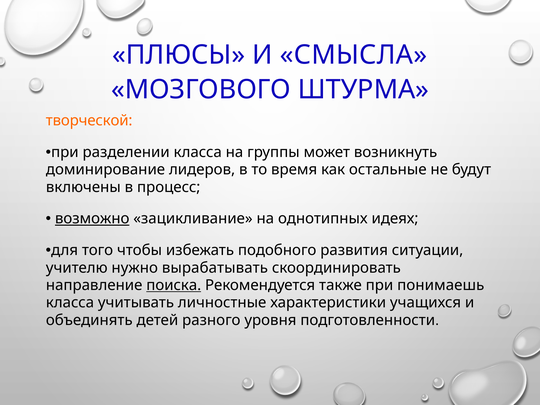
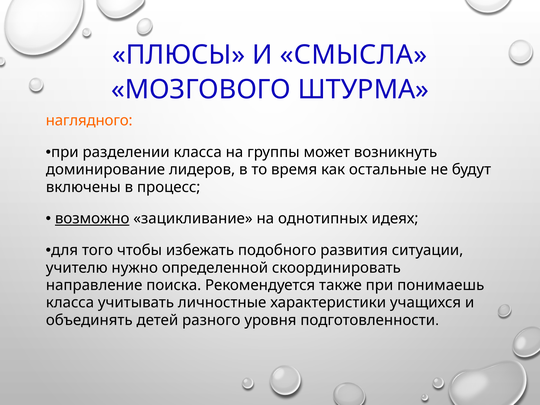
творческой: творческой -> наглядного
вырабатывать: вырабатывать -> определенной
поиска underline: present -> none
